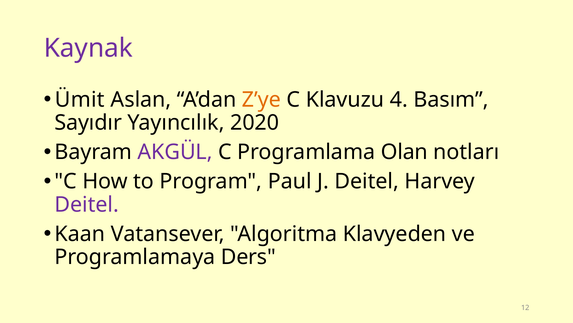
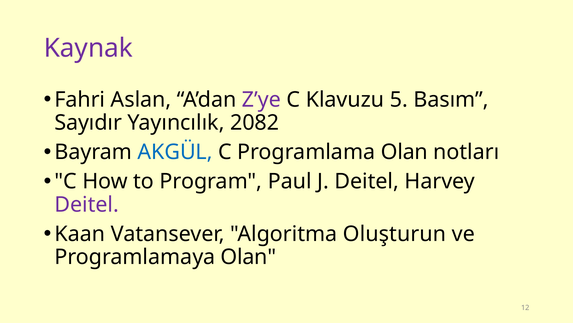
Ümit: Ümit -> Fahri
Z’ye colour: orange -> purple
4: 4 -> 5
2020: 2020 -> 2082
AKGÜL colour: purple -> blue
Klavyeden: Klavyeden -> Oluşturun
Programlamaya Ders: Ders -> Olan
